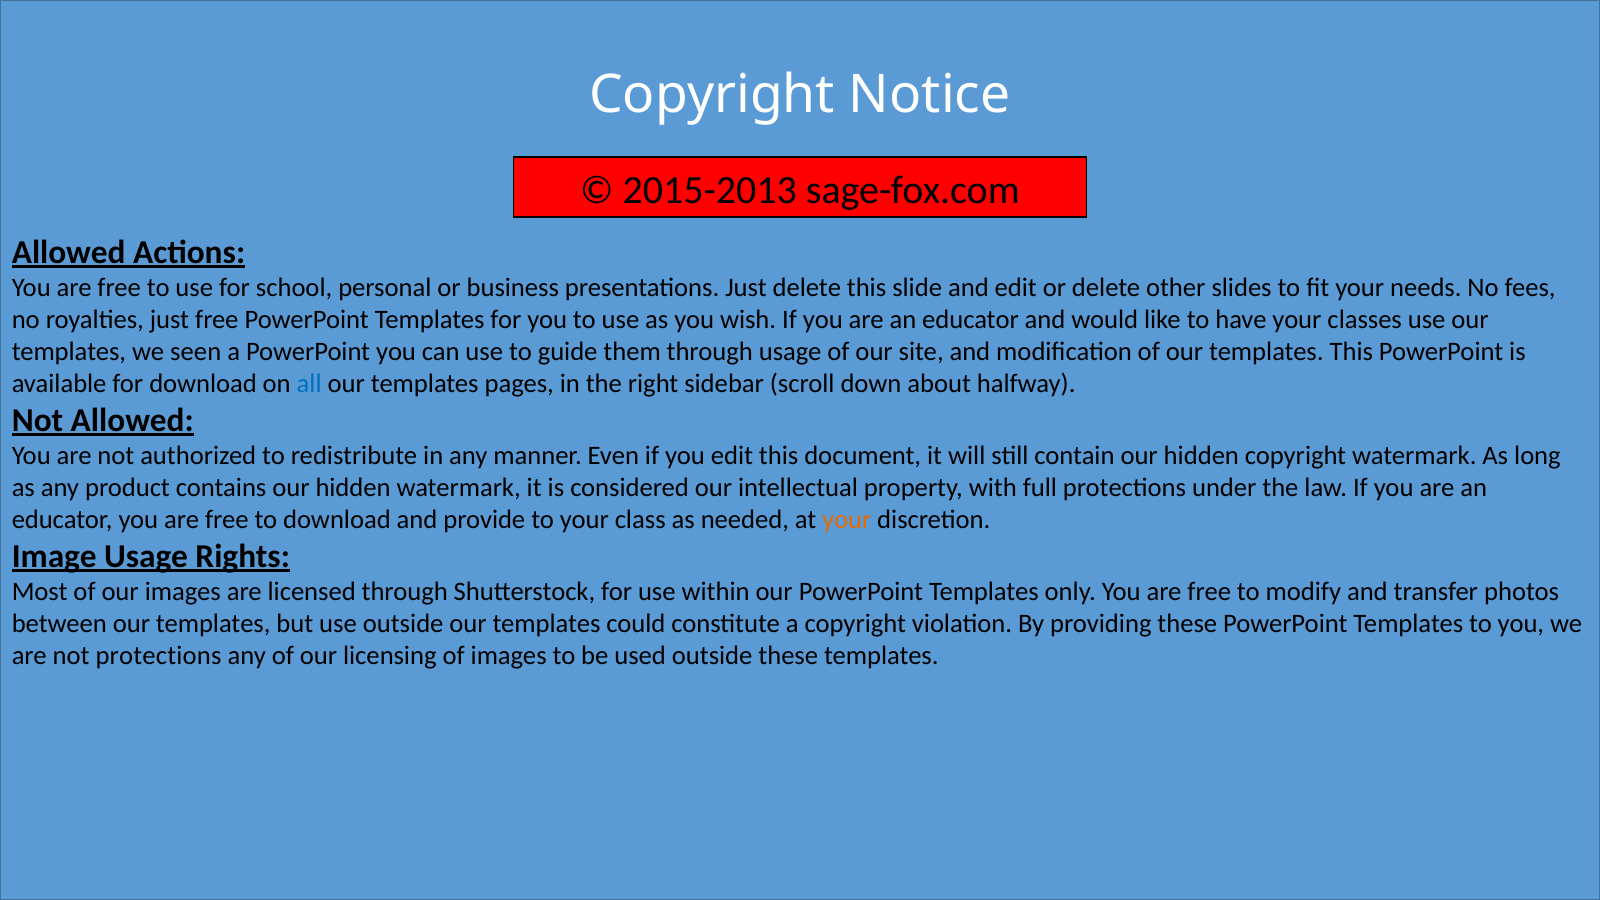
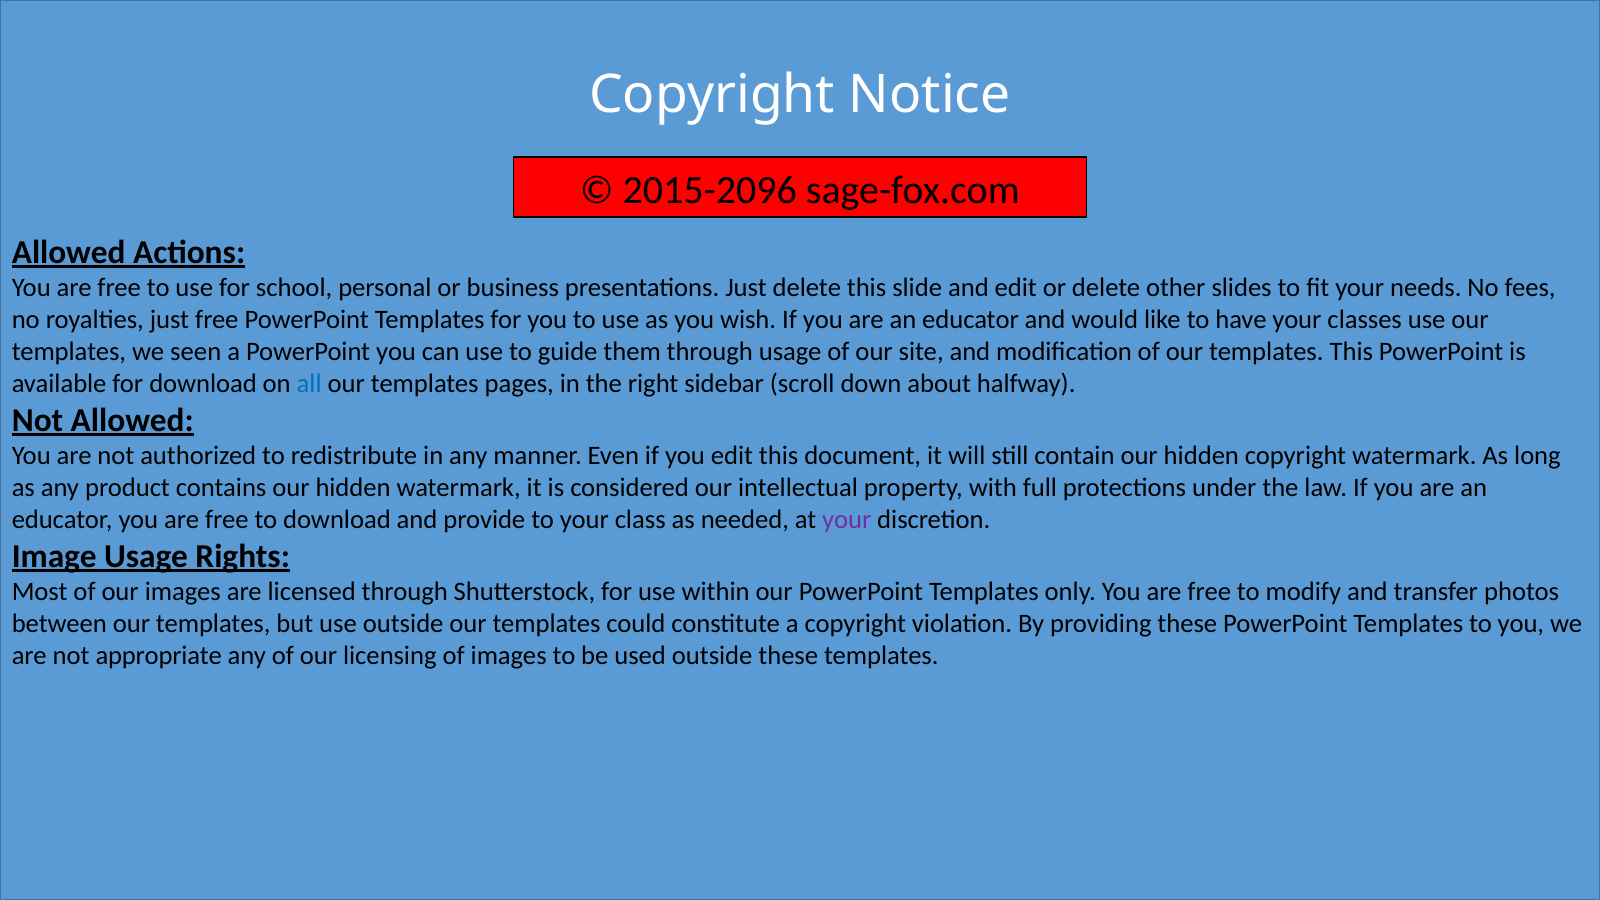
2015-2013: 2015-2013 -> 2015-2096
your at (847, 520) colour: orange -> purple
not protections: protections -> appropriate
